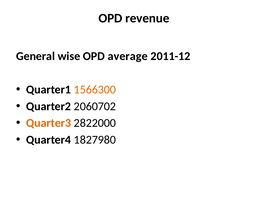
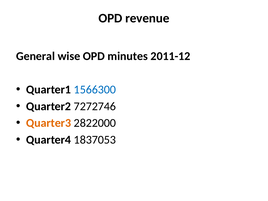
average: average -> minutes
1566300 colour: orange -> blue
2060702: 2060702 -> 7272746
1827980: 1827980 -> 1837053
